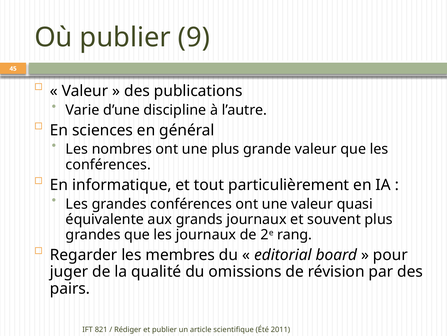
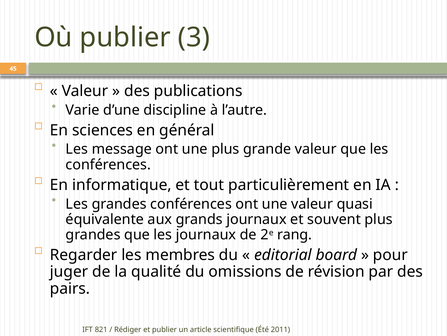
9: 9 -> 3
nombres: nombres -> message
